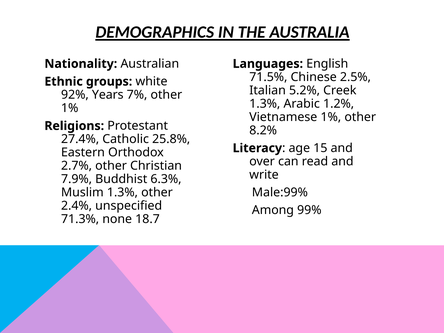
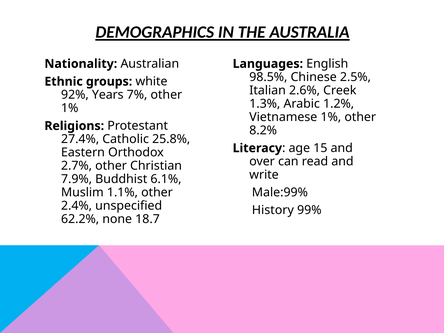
71.5%: 71.5% -> 98.5%
5.2%: 5.2% -> 2.6%
6.3%: 6.3% -> 6.1%
Muslim 1.3%: 1.3% -> 1.1%
Among: Among -> History
71.3%: 71.3% -> 62.2%
